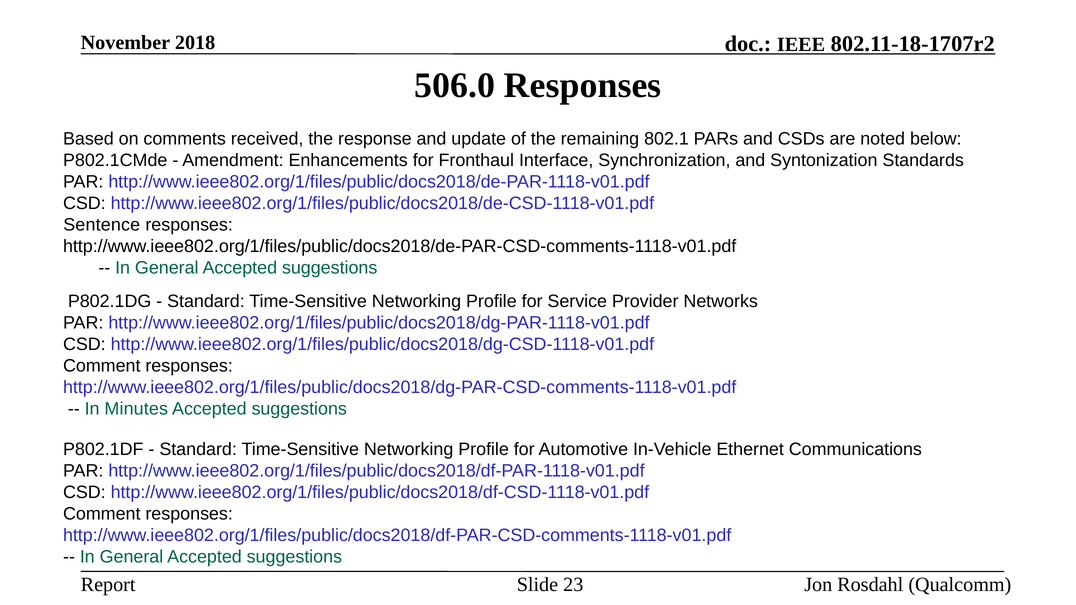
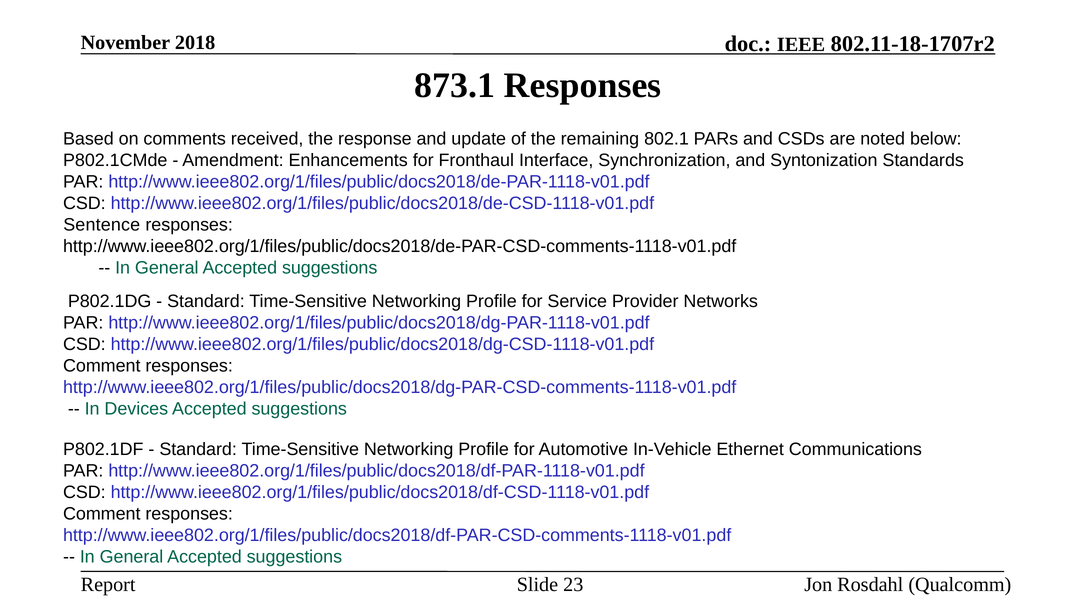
506.0: 506.0 -> 873.1
Minutes: Minutes -> Devices
